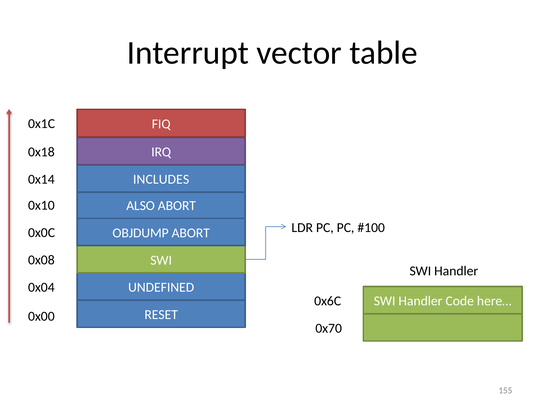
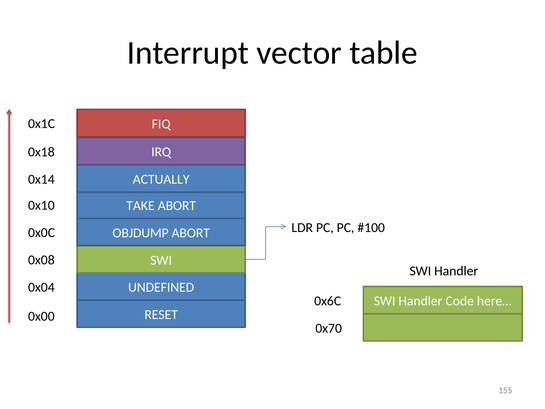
INCLUDES: INCLUDES -> ACTUALLY
ALSO: ALSO -> TAKE
